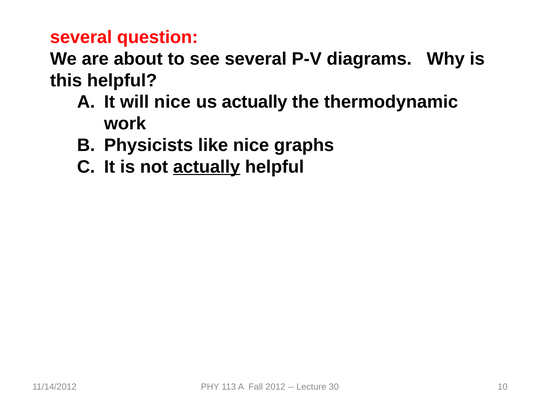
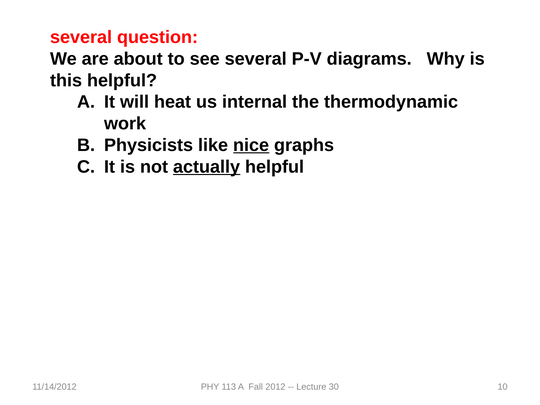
will nice: nice -> heat
us actually: actually -> internal
nice at (251, 145) underline: none -> present
